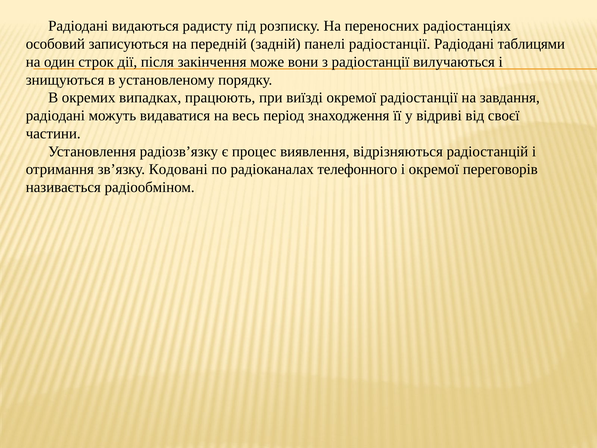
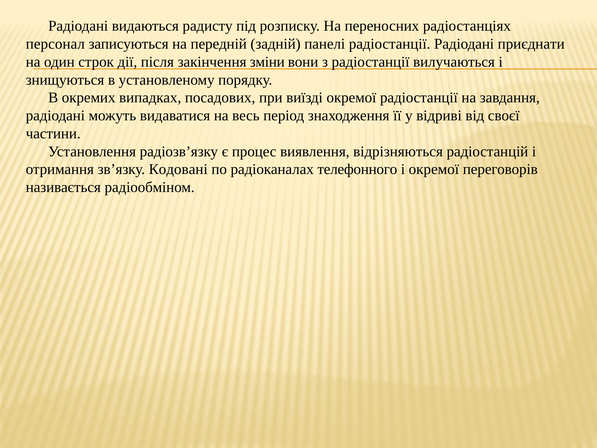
особовий: особовий -> персонал
таблицями: таблицями -> приєднати
може: може -> зміни
працюють: працюють -> посадових
